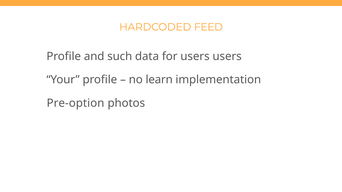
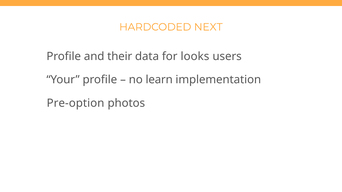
FEED: FEED -> NEXT
such: such -> their
for users: users -> looks
